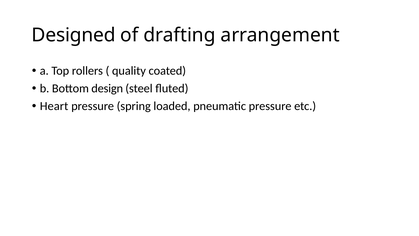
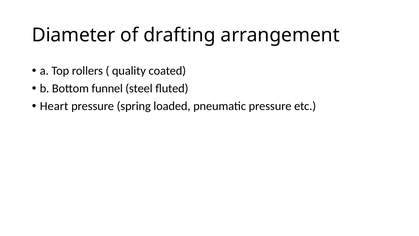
Designed: Designed -> Diameter
design: design -> funnel
